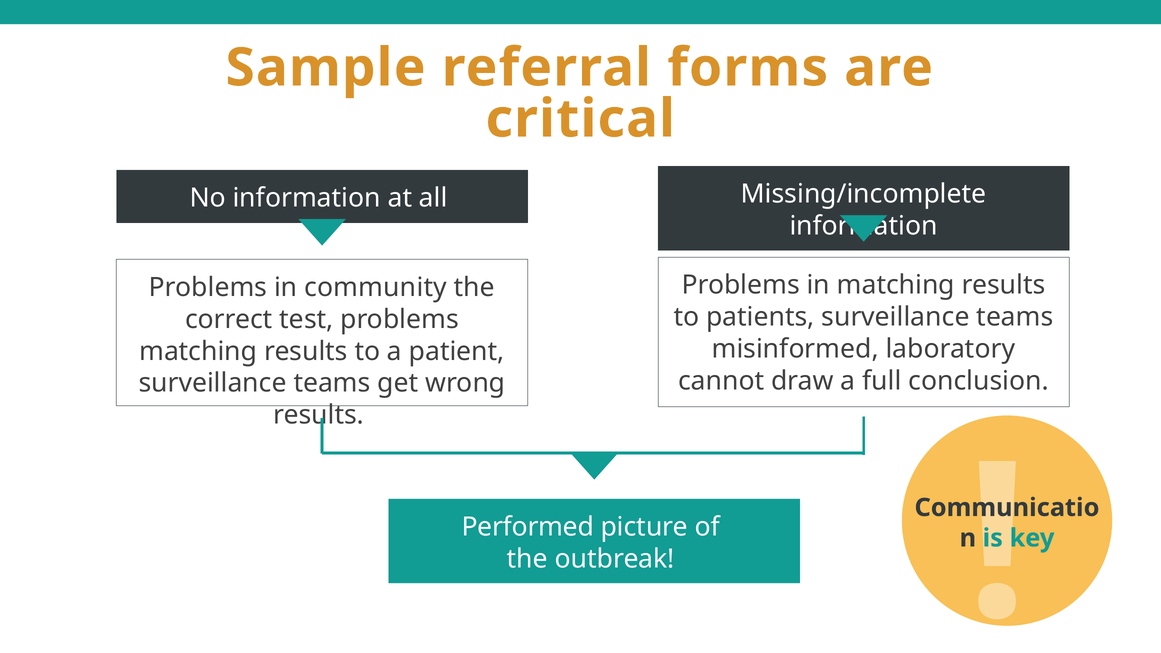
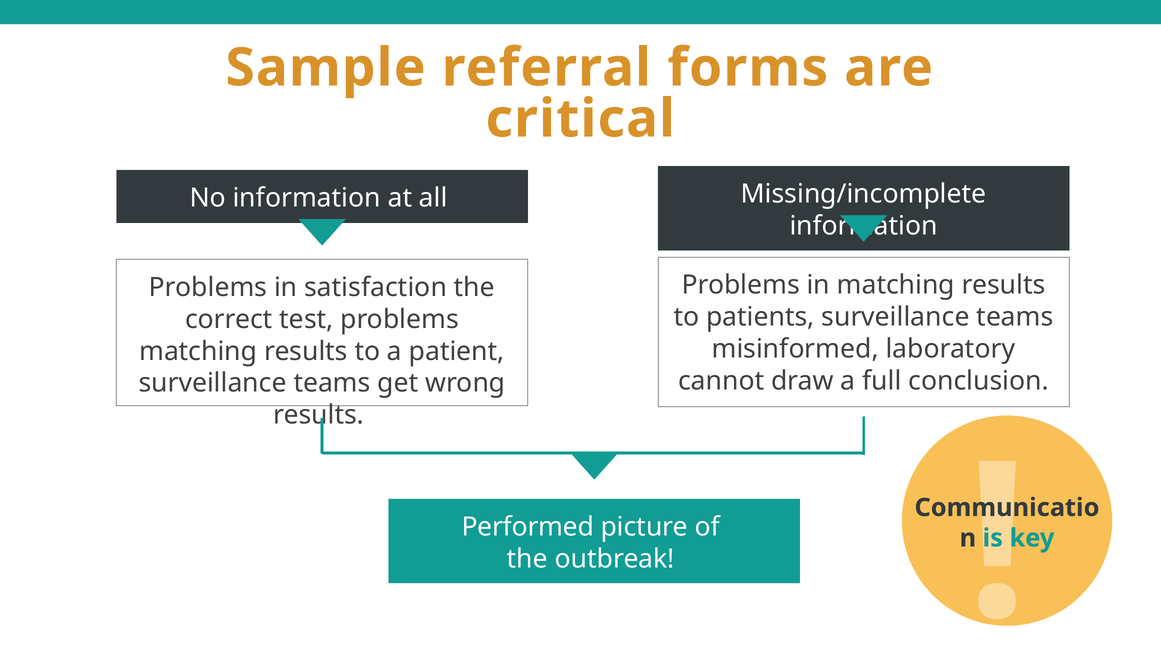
community: community -> satisfaction
